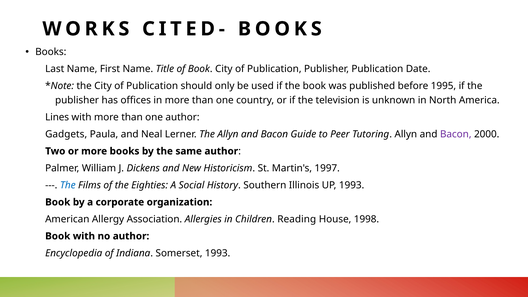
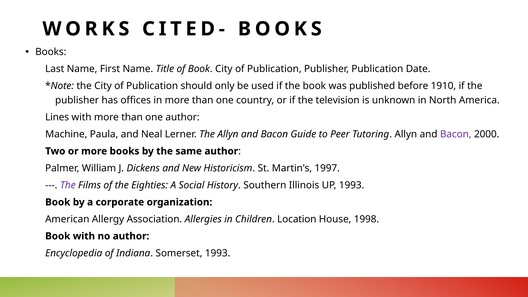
1995: 1995 -> 1910
Gadgets: Gadgets -> Machine
The at (68, 185) colour: blue -> purple
Reading: Reading -> Location
